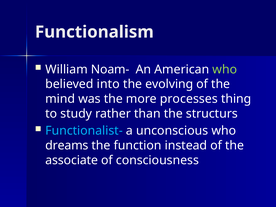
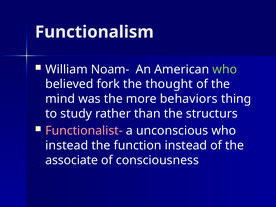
into: into -> fork
evolving: evolving -> thought
processes: processes -> behaviors
Functionalist- colour: light blue -> pink
dreams at (67, 145): dreams -> instead
